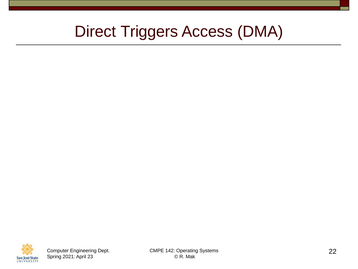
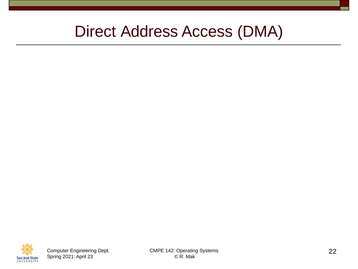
Triggers: Triggers -> Address
